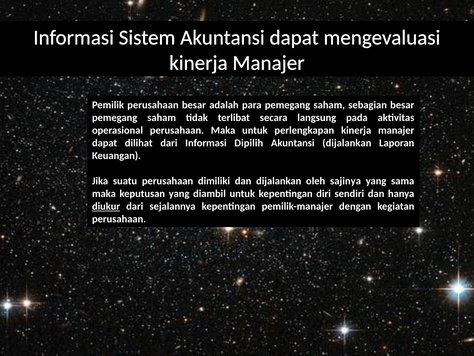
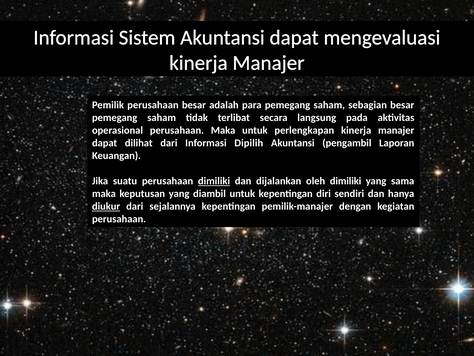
Akuntansi dijalankan: dijalankan -> pengambil
dimiliki at (214, 181) underline: none -> present
oleh sajinya: sajinya -> dimiliki
